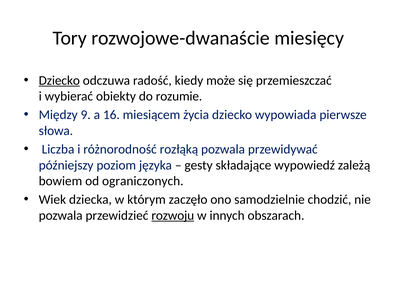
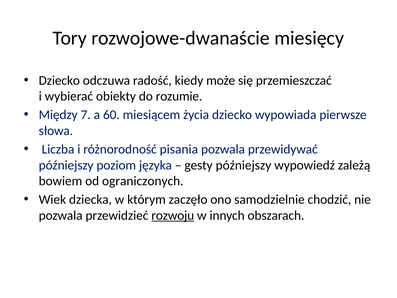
Dziecko at (59, 80) underline: present -> none
9: 9 -> 7
16: 16 -> 60
rozłąką: rozłąką -> pisania
gesty składające: składające -> późniejszy
